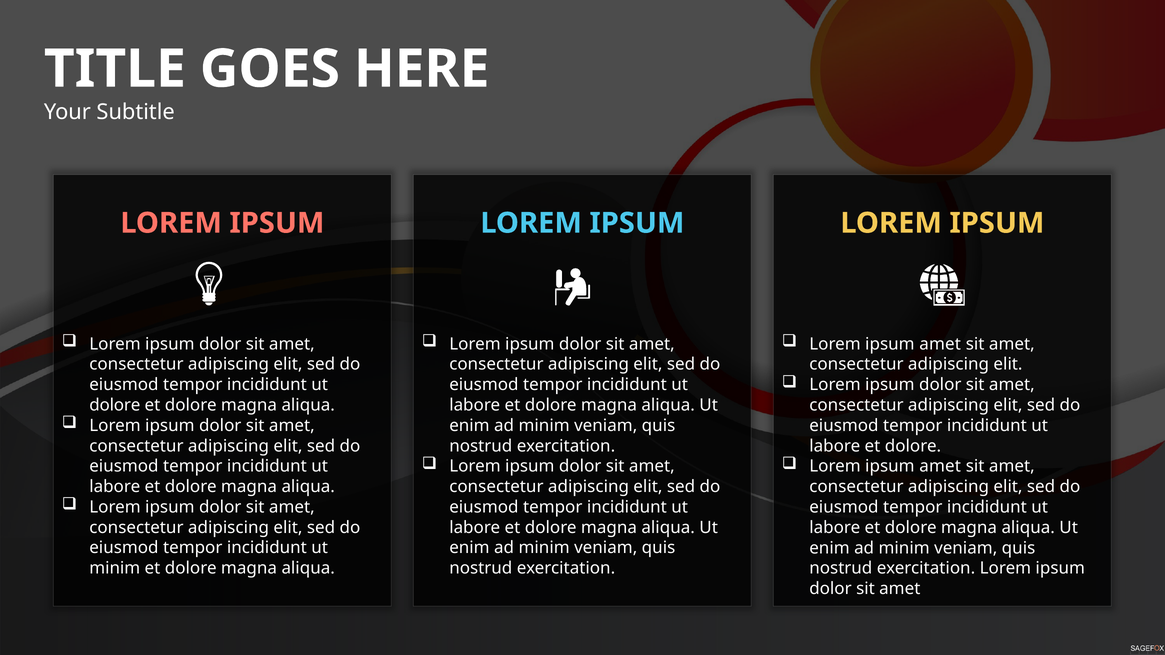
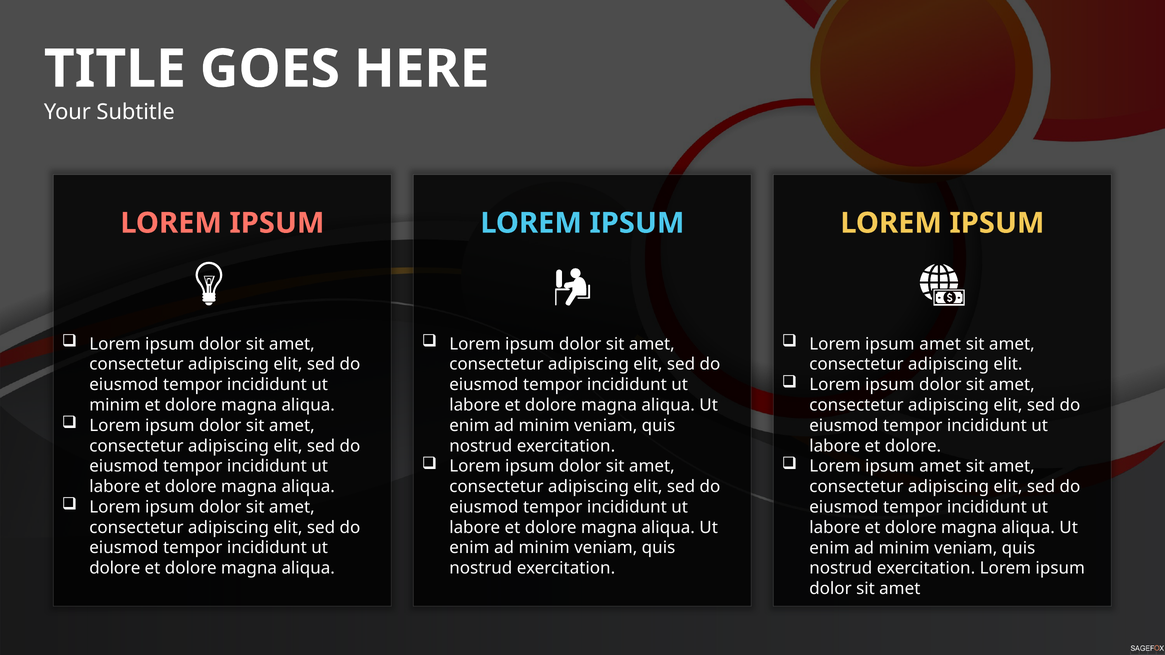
dolore at (115, 405): dolore -> minim
minim at (115, 569): minim -> dolore
